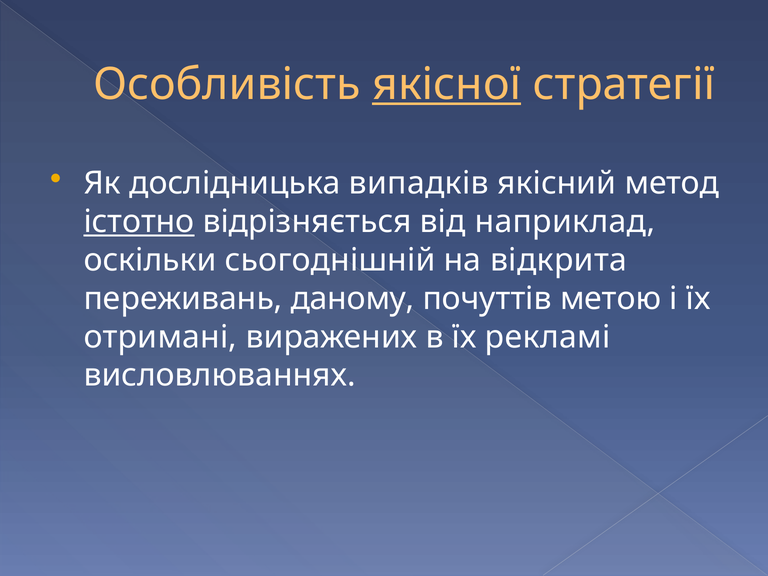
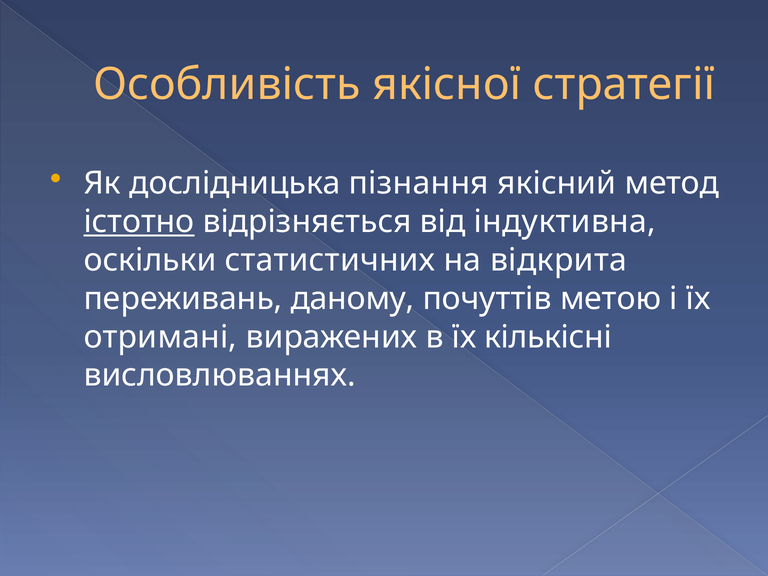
якісної underline: present -> none
випадків: випадків -> пізнання
наприклад: наприклад -> індуктивна
сьогоднішній: сьогоднішній -> статистичних
рекламі: рекламі -> кількісні
